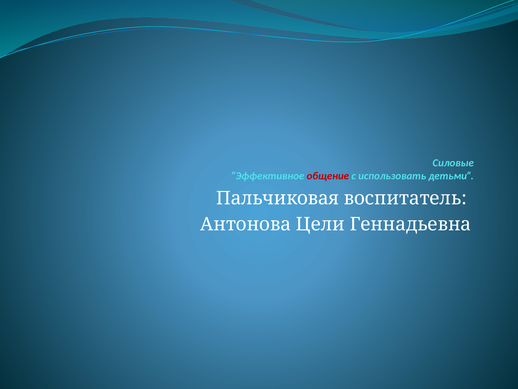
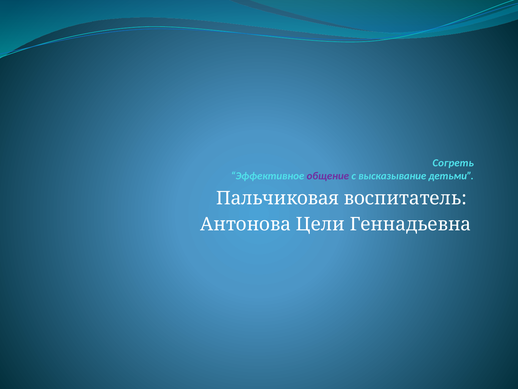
Силовые: Силовые -> Согреть
общение colour: red -> purple
использовать: использовать -> высказывание
